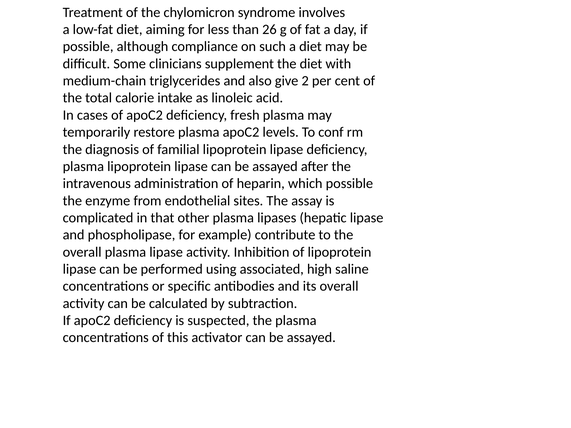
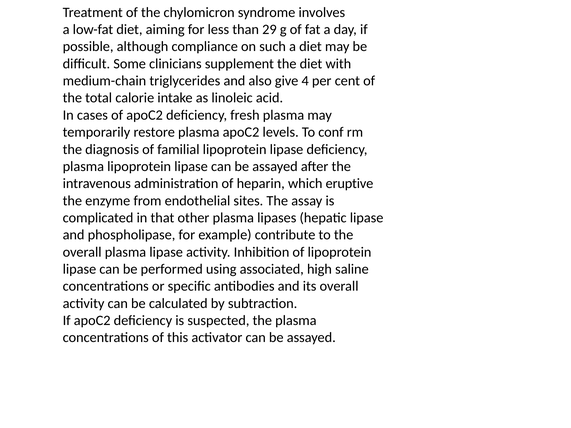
26: 26 -> 29
2: 2 -> 4
which possible: possible -> eruptive
